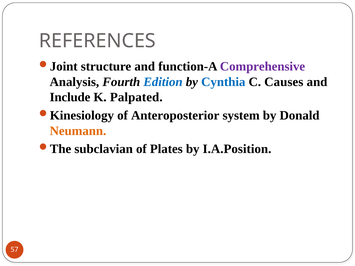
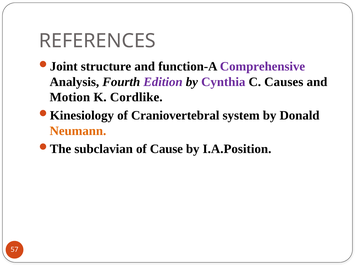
Edition colour: blue -> purple
Cynthia colour: blue -> purple
Include: Include -> Motion
Palpated: Palpated -> Cordlike
Anteroposterior: Anteroposterior -> Craniovertebral
Plates: Plates -> Cause
